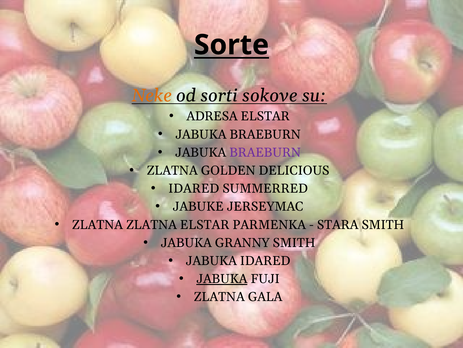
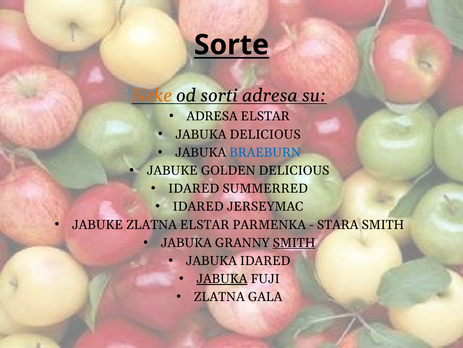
sorti sokove: sokove -> adresa
BRAEBURN at (265, 134): BRAEBURN -> DELICIOUS
BRAEBURN at (265, 152) colour: purple -> blue
ZLATNA at (172, 170): ZLATNA -> JABUKE
JABUKE at (198, 206): JABUKE -> IDARED
ZLATNA at (97, 224): ZLATNA -> JABUKE
SMITH at (294, 242) underline: none -> present
